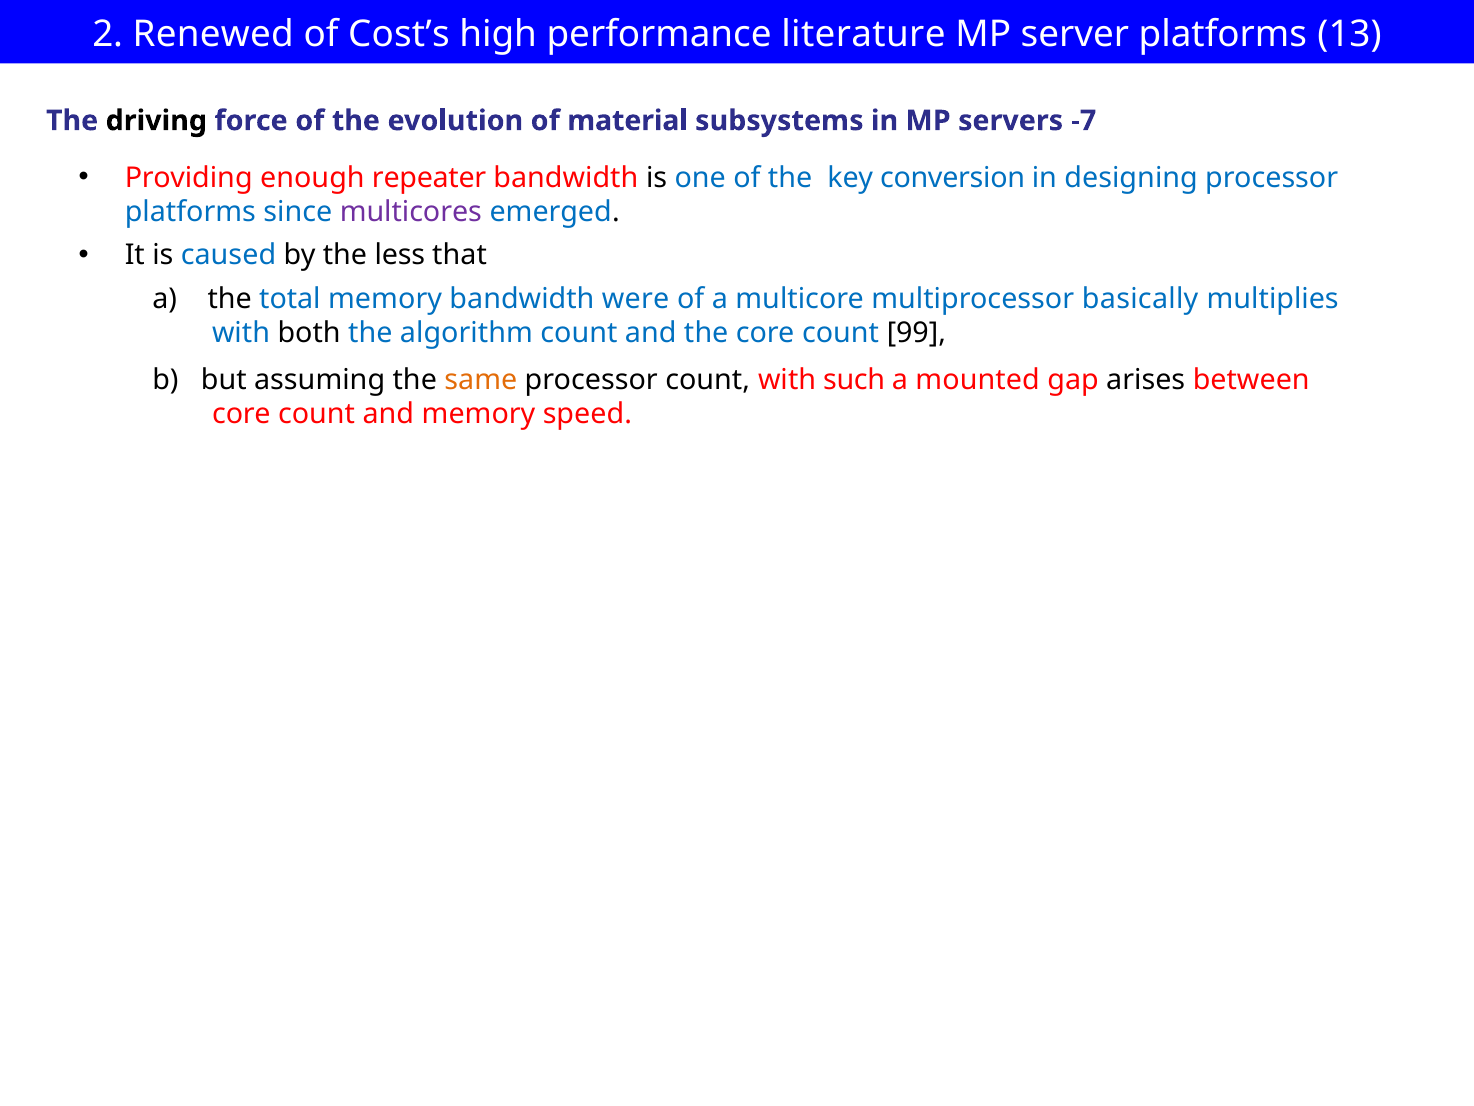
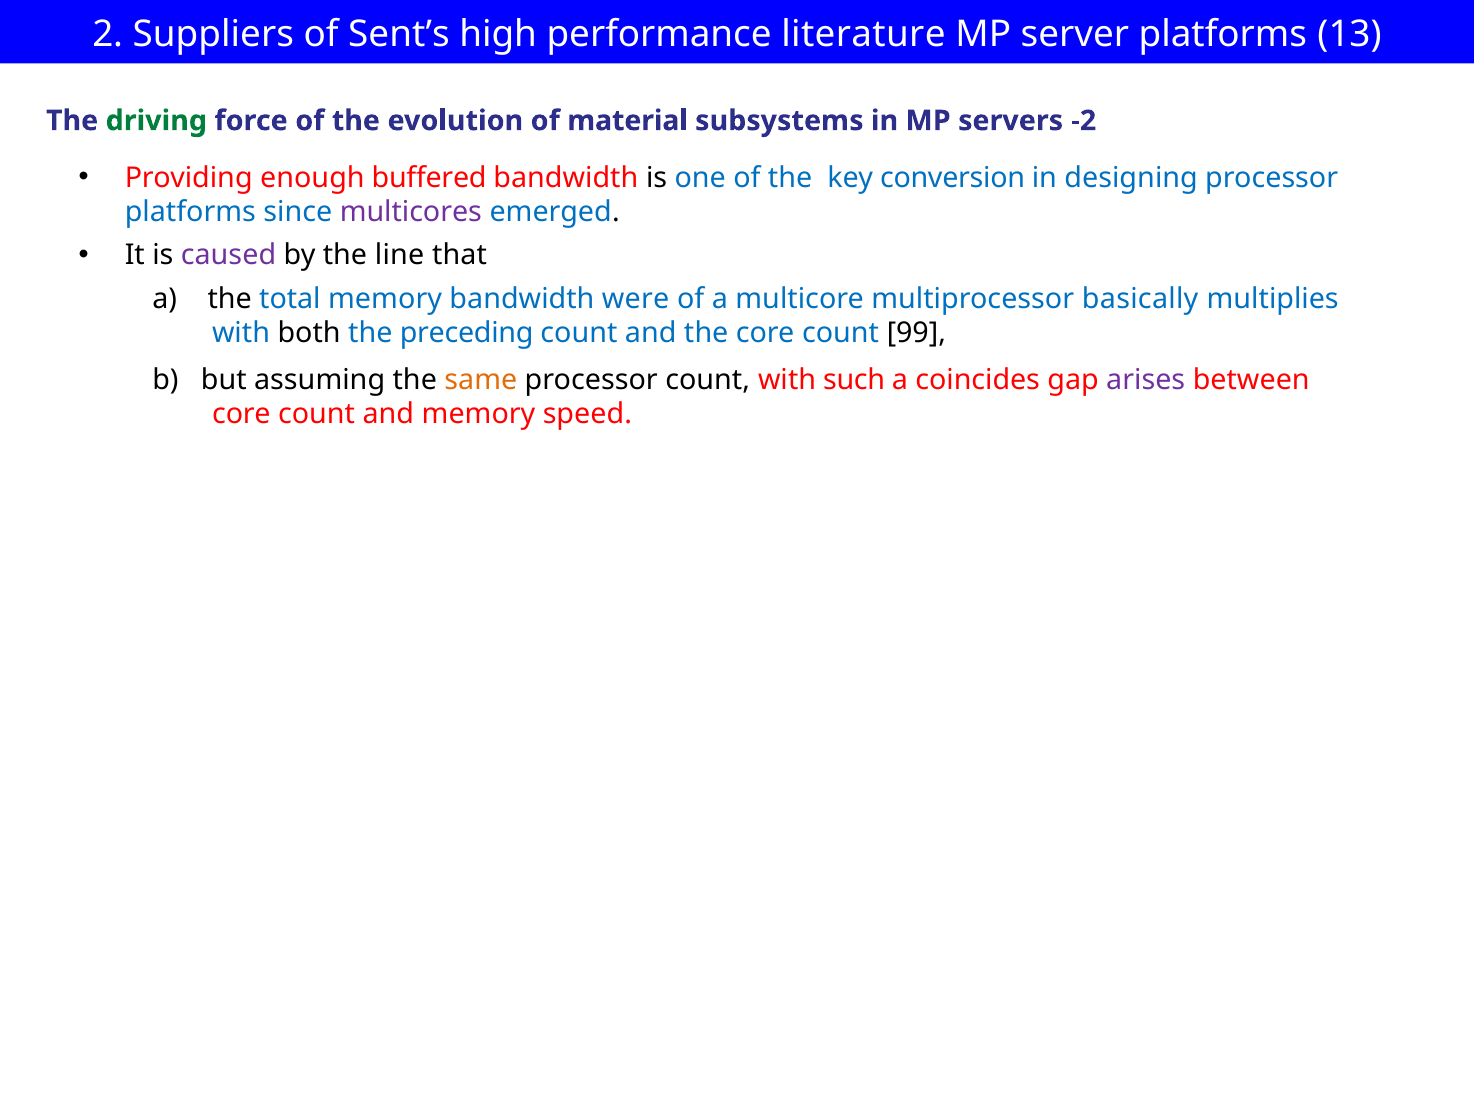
Renewed: Renewed -> Suppliers
Cost’s: Cost’s -> Sent’s
driving colour: black -> green
-7: -7 -> -2
repeater: repeater -> buffered
caused colour: blue -> purple
less: less -> line
algorithm: algorithm -> preceding
mounted: mounted -> coincides
arises colour: black -> purple
